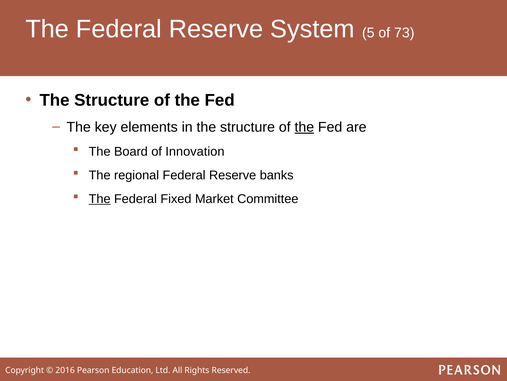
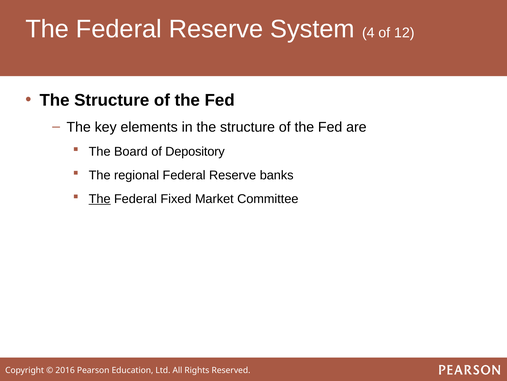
5: 5 -> 4
73: 73 -> 12
the at (304, 127) underline: present -> none
Innovation: Innovation -> Depository
